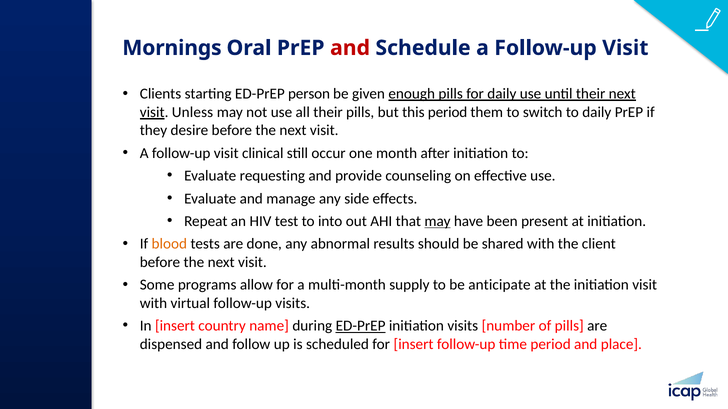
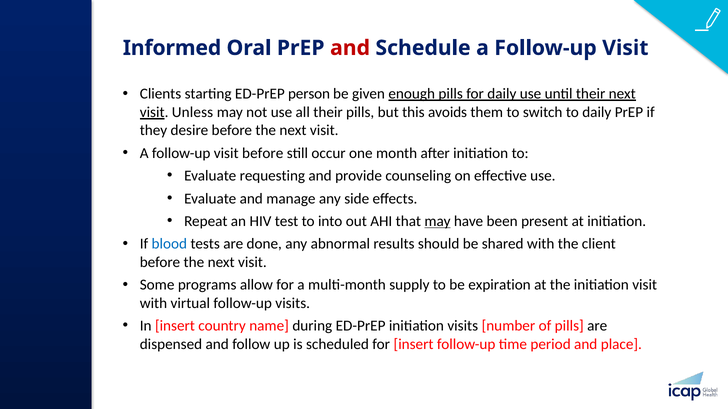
Mornings: Mornings -> Informed
this period: period -> avoids
visit clinical: clinical -> before
blood colour: orange -> blue
anticipate: anticipate -> expiration
ED-PrEP at (361, 326) underline: present -> none
